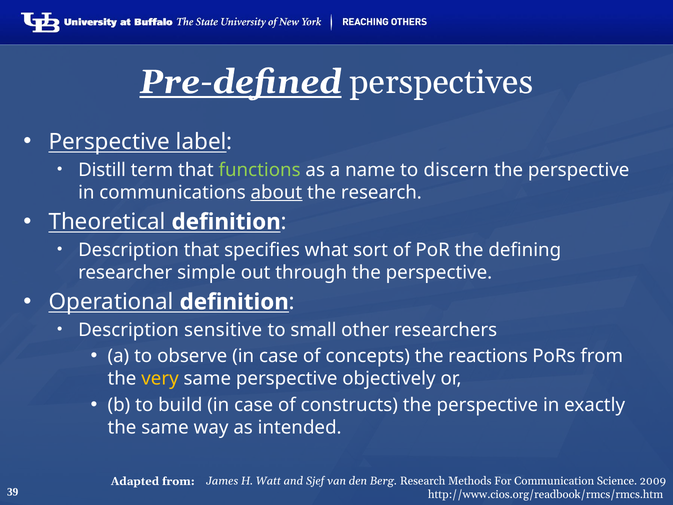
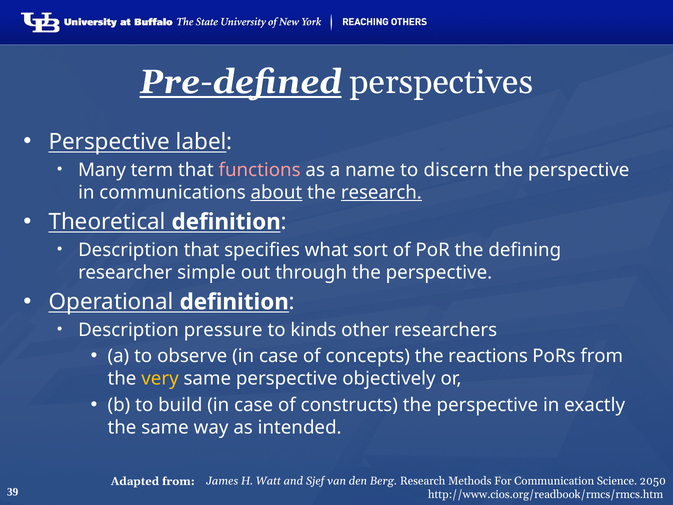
Distill: Distill -> Many
functions colour: light green -> pink
research at (381, 192) underline: none -> present
sensitive: sensitive -> pressure
small: small -> kinds
2009: 2009 -> 2050
